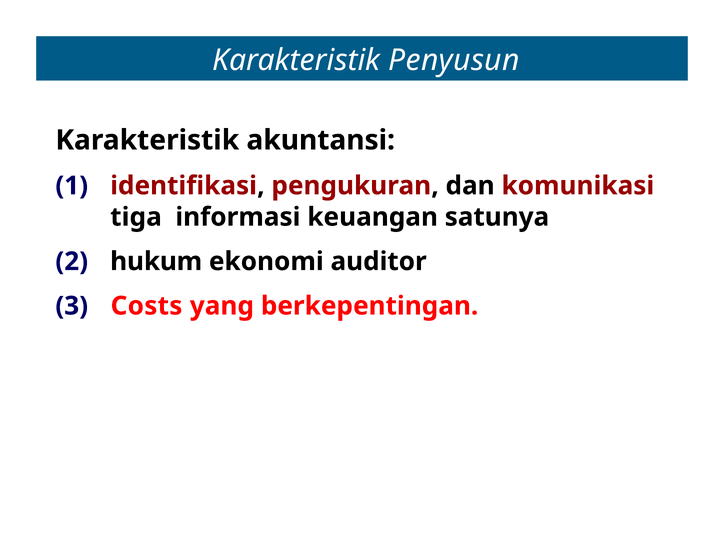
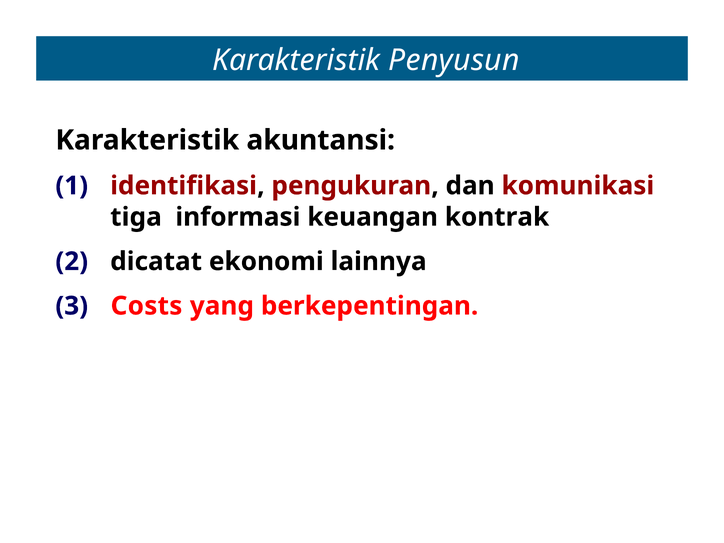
satunya: satunya -> kontrak
hukum: hukum -> dicatat
auditor: auditor -> lainnya
